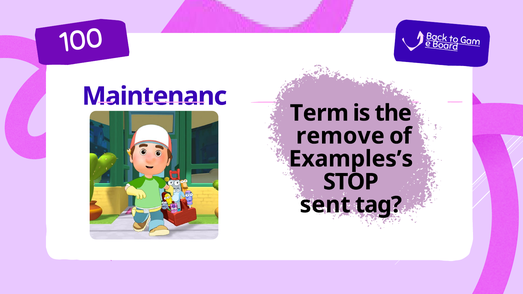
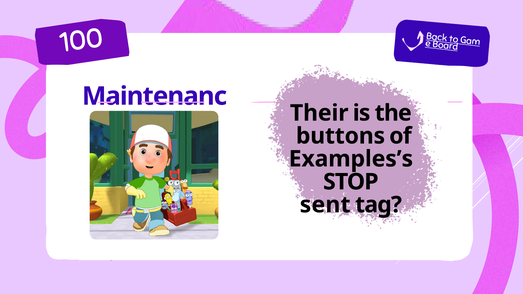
Term: Term -> Their
remove: remove -> buttons
